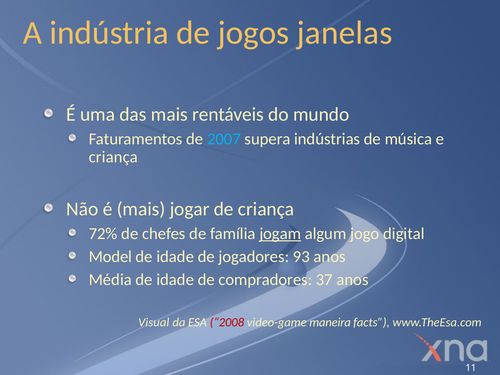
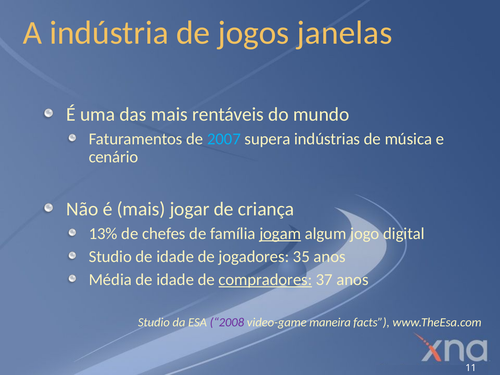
criança at (113, 157): criança -> cenário
72%: 72% -> 13%
Model at (110, 257): Model -> Studio
93: 93 -> 35
compradores underline: none -> present
Visual at (154, 322): Visual -> Studio
2008 colour: red -> purple
